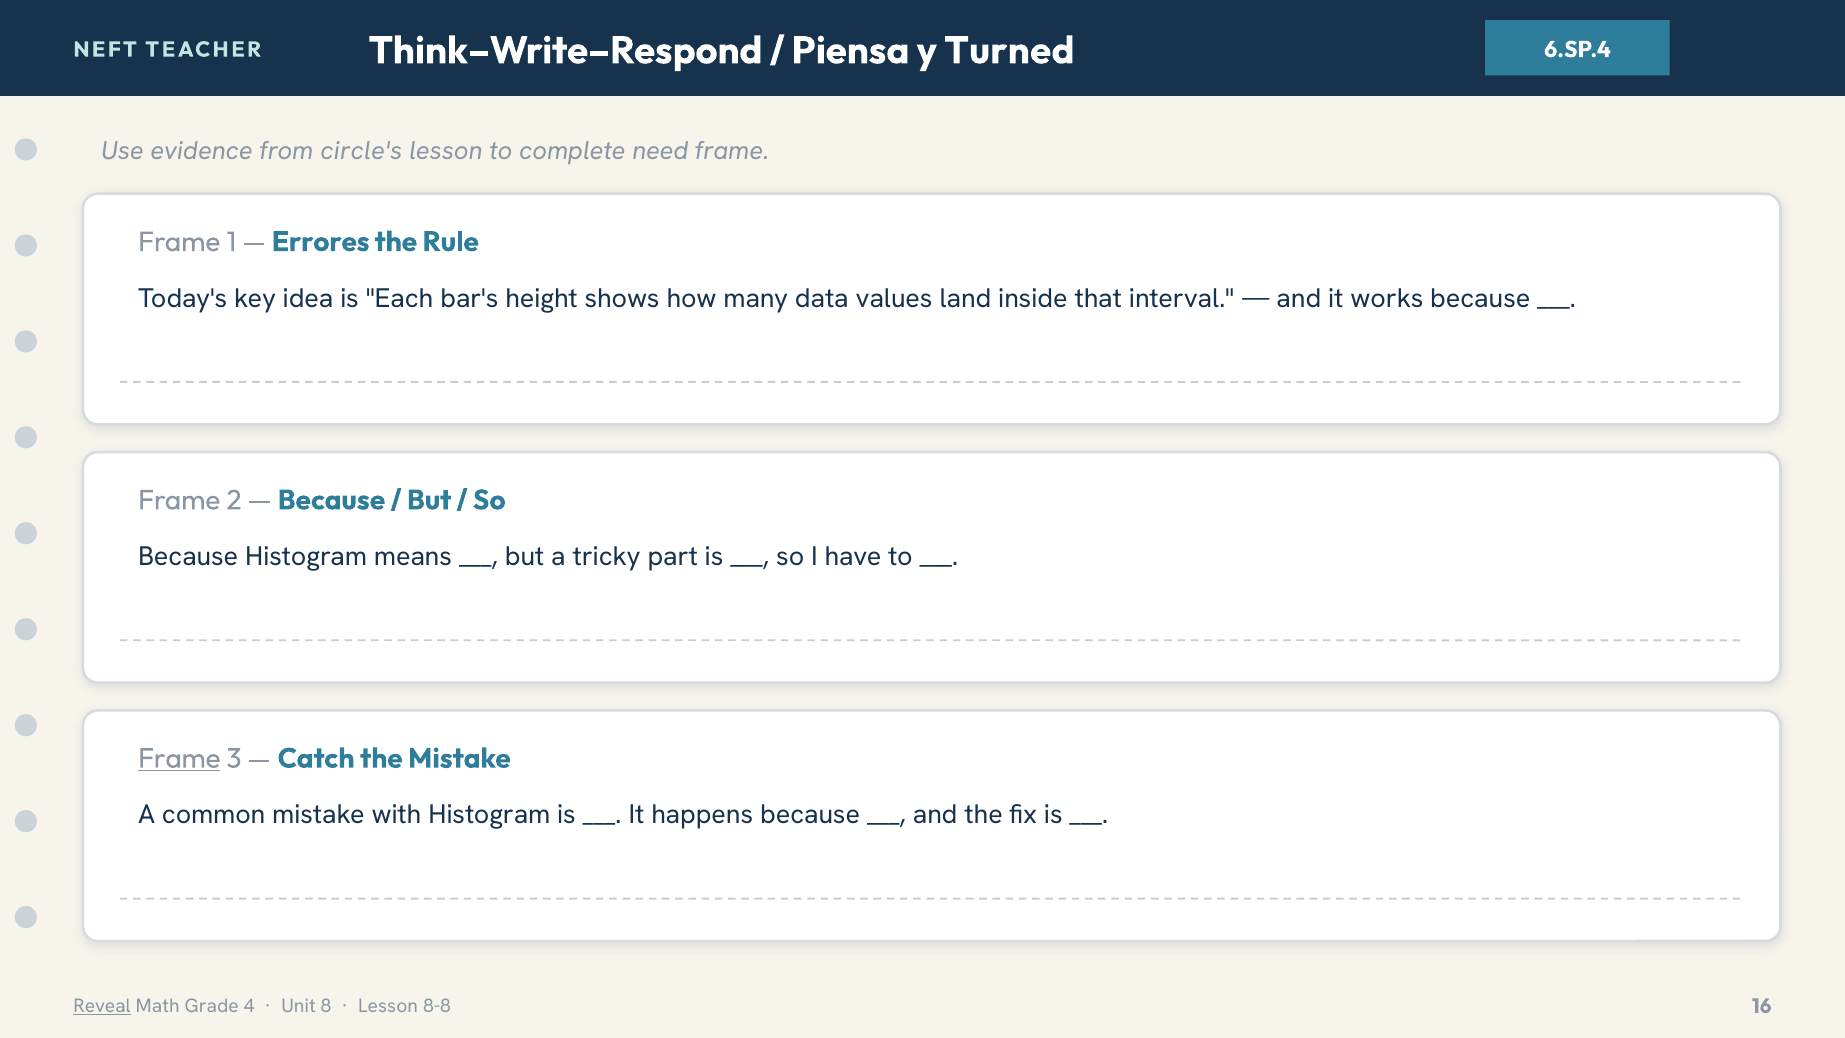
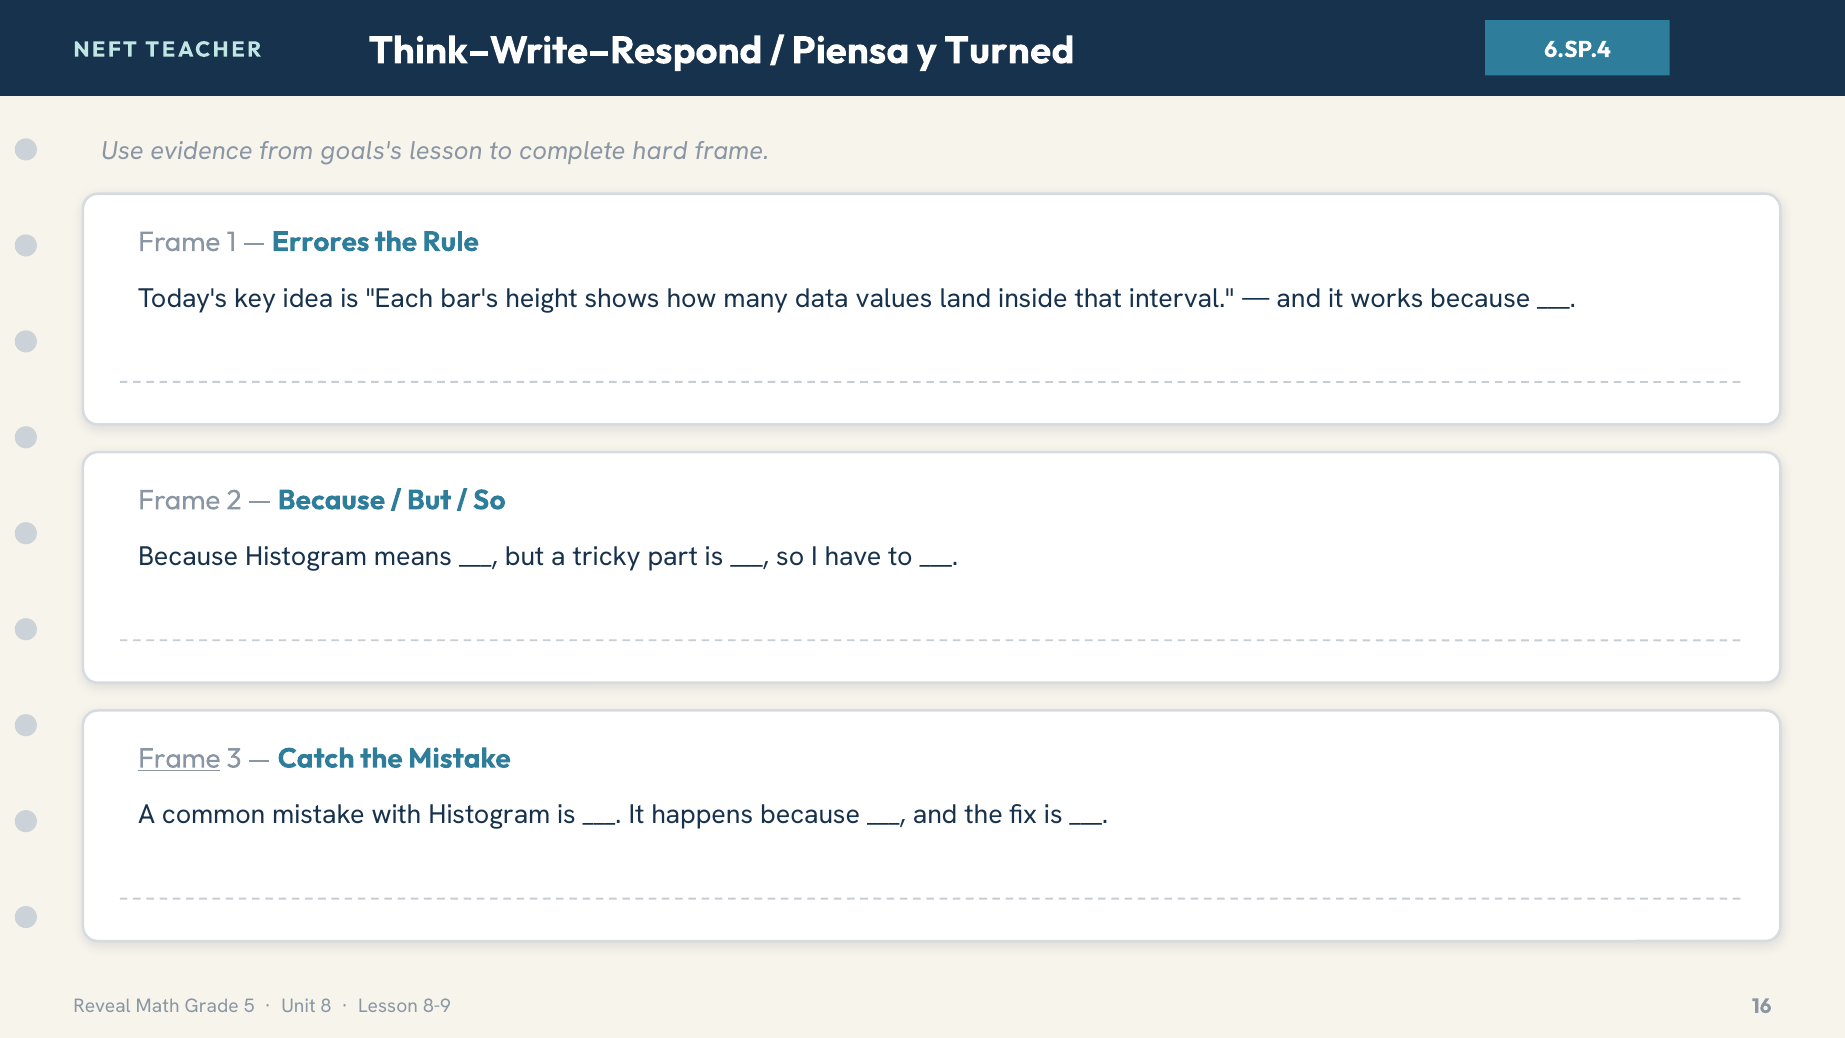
circle's: circle's -> goals's
need: need -> hard
Reveal underline: present -> none
4: 4 -> 5
8-8: 8-8 -> 8-9
